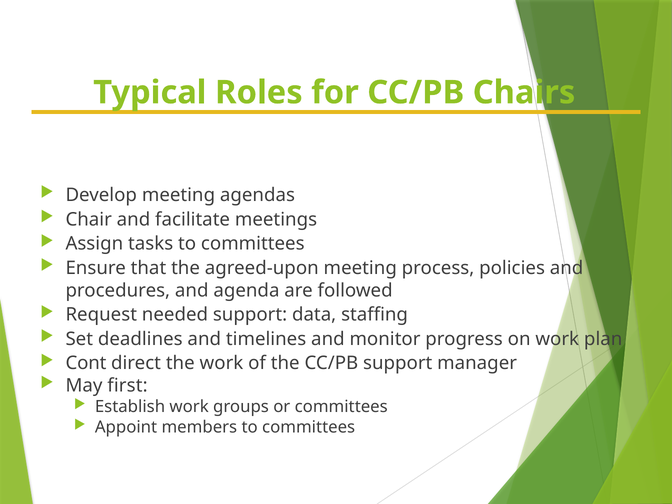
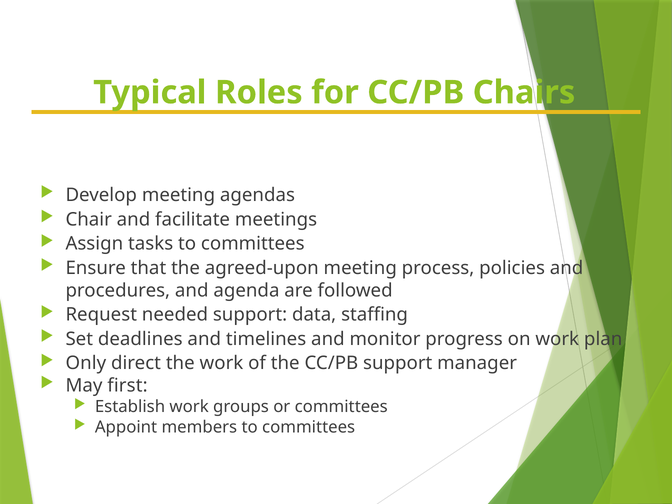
Cont: Cont -> Only
